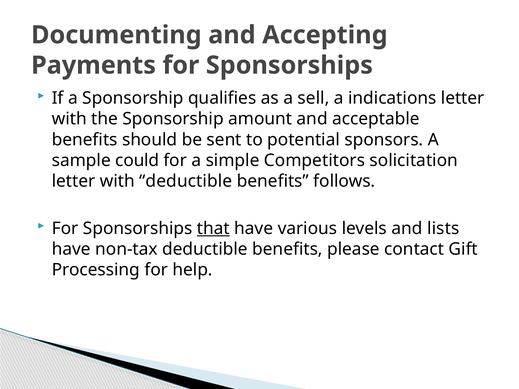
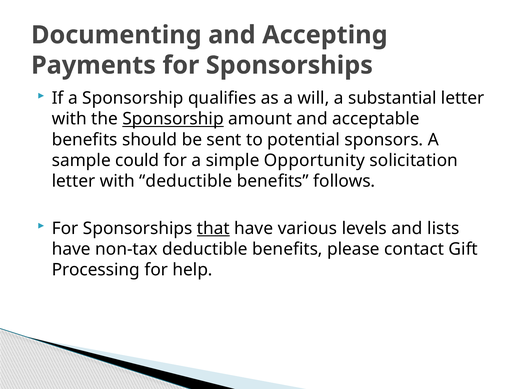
sell: sell -> will
indications: indications -> substantial
Sponsorship at (173, 119) underline: none -> present
Competitors: Competitors -> Opportunity
